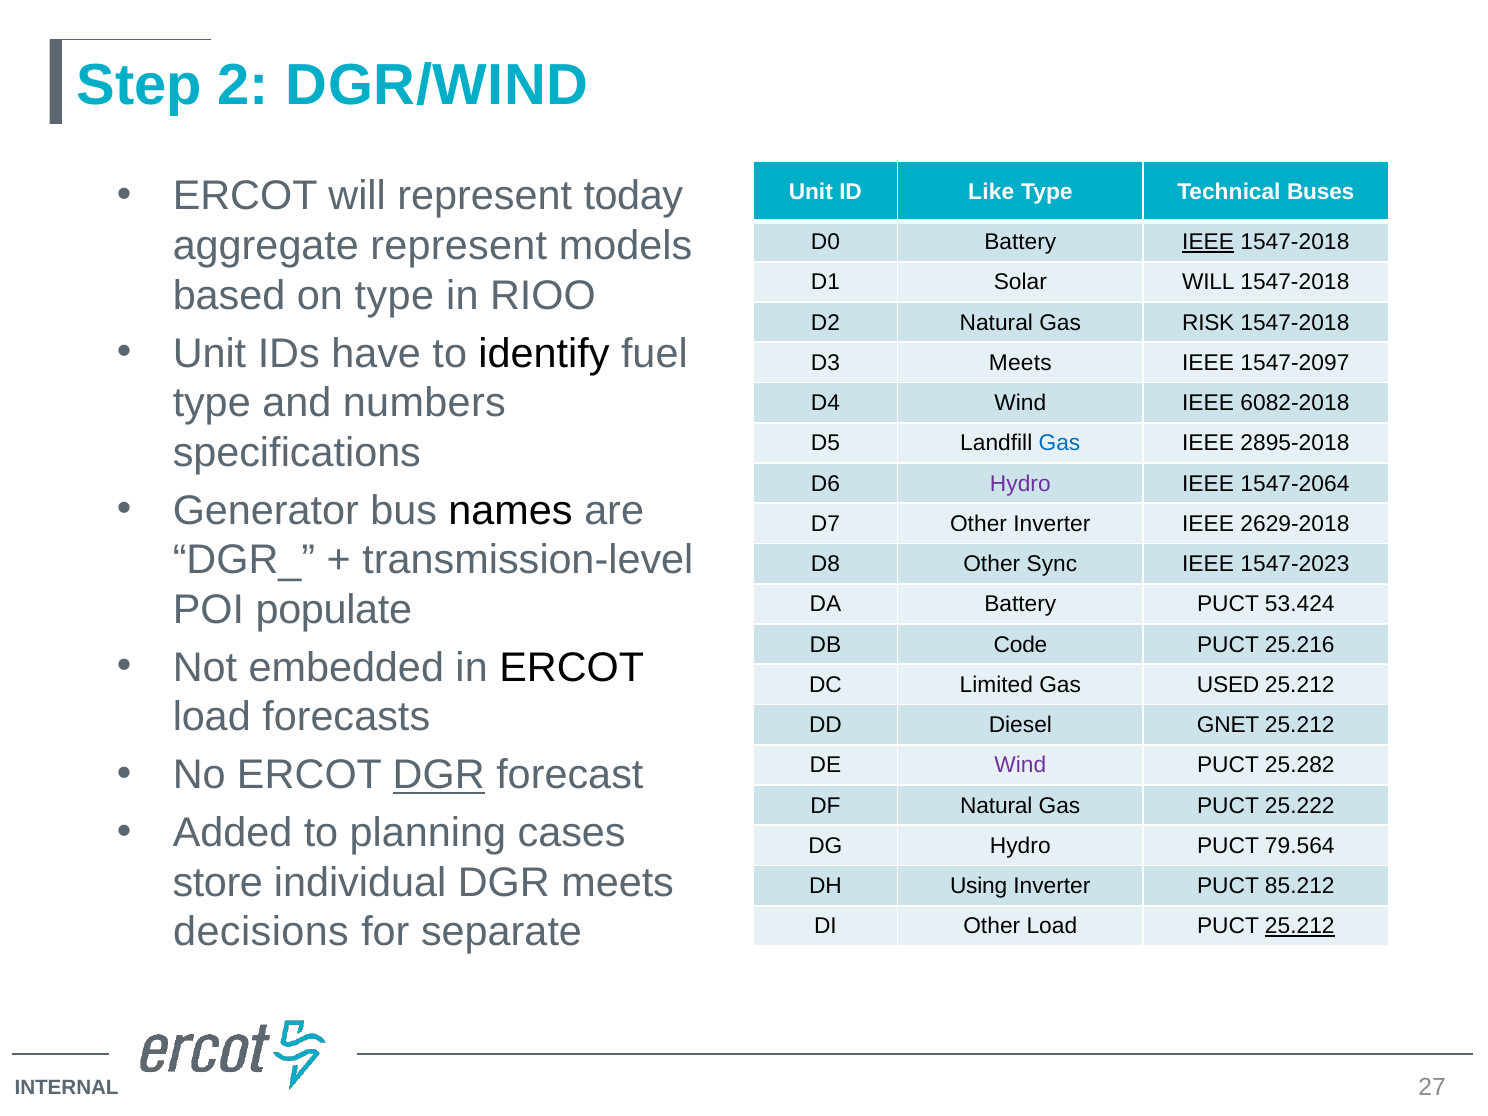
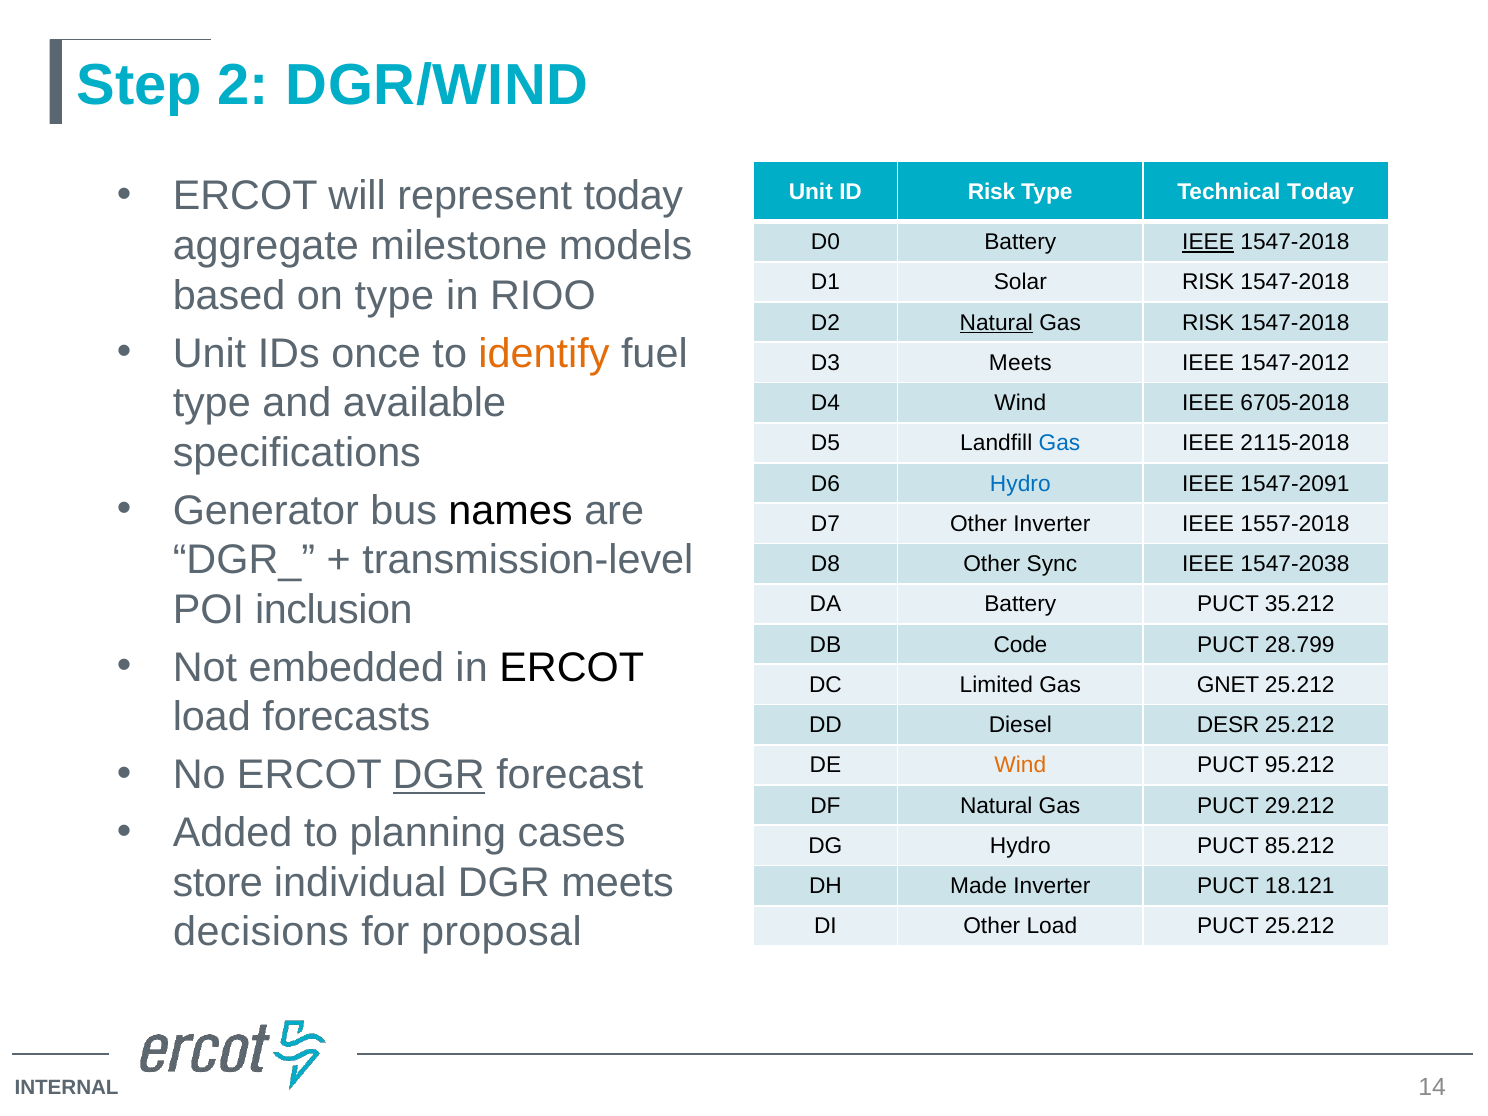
ID Like: Like -> Risk
Technical Buses: Buses -> Today
aggregate represent: represent -> milestone
Solar WILL: WILL -> RISK
Natural at (996, 323) underline: none -> present
have: have -> once
identify colour: black -> orange
1547-2097: 1547-2097 -> 1547-2012
numbers: numbers -> available
6082-2018: 6082-2018 -> 6705-2018
2895-2018: 2895-2018 -> 2115-2018
Hydro at (1020, 484) colour: purple -> blue
1547-2064: 1547-2064 -> 1547-2091
2629-2018: 2629-2018 -> 1557-2018
1547-2023: 1547-2023 -> 1547-2038
populate: populate -> inclusion
53.424: 53.424 -> 35.212
25.216: 25.216 -> 28.799
USED: USED -> GNET
GNET: GNET -> DESR
Wind at (1020, 765) colour: purple -> orange
25.282: 25.282 -> 95.212
25.222: 25.222 -> 29.212
79.564: 79.564 -> 85.212
Using: Using -> Made
85.212: 85.212 -> 18.121
separate: separate -> proposal
25.212 at (1300, 926) underline: present -> none
27: 27 -> 14
